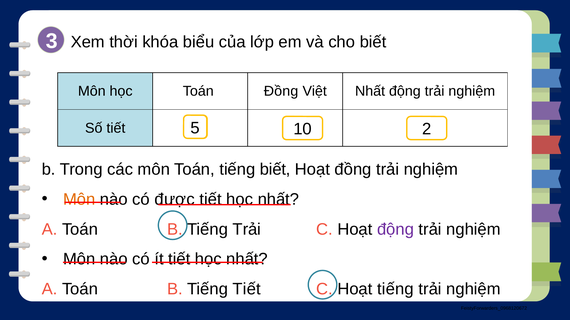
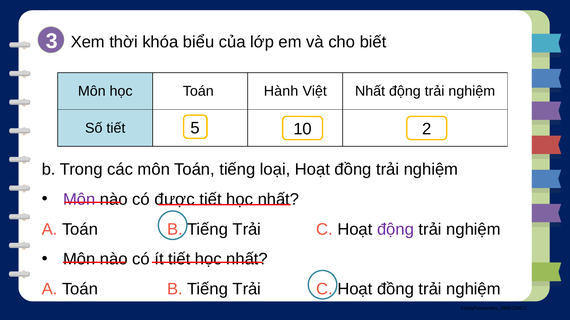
Toán Đồng: Đồng -> Hành
tiếng biết: biết -> loại
Môn at (79, 200) colour: orange -> purple
Tiết at (247, 290): Tiết -> Trải
C Hoạt tiếng: tiếng -> đồng
